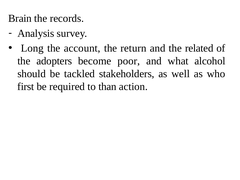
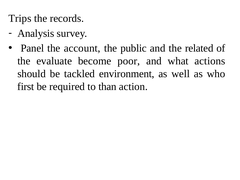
Brain: Brain -> Trips
Long: Long -> Panel
return: return -> public
adopters: adopters -> evaluate
alcohol: alcohol -> actions
stakeholders: stakeholders -> environment
